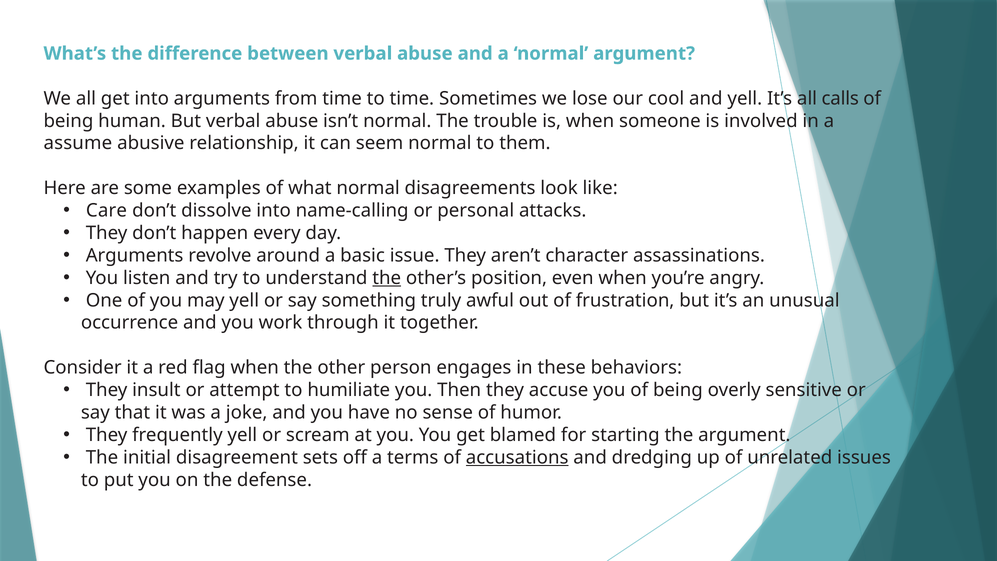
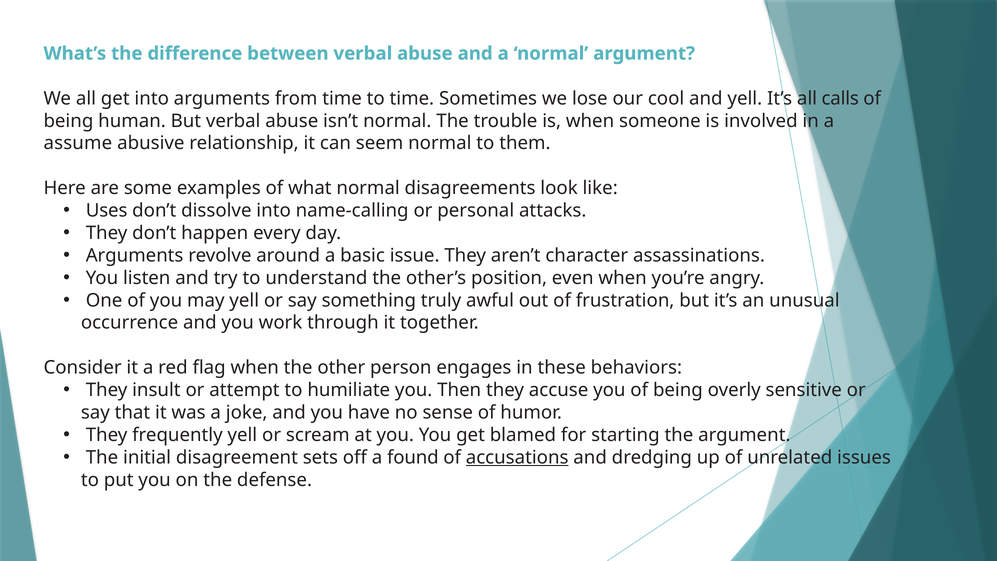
Care: Care -> Uses
the at (387, 278) underline: present -> none
terms: terms -> found
